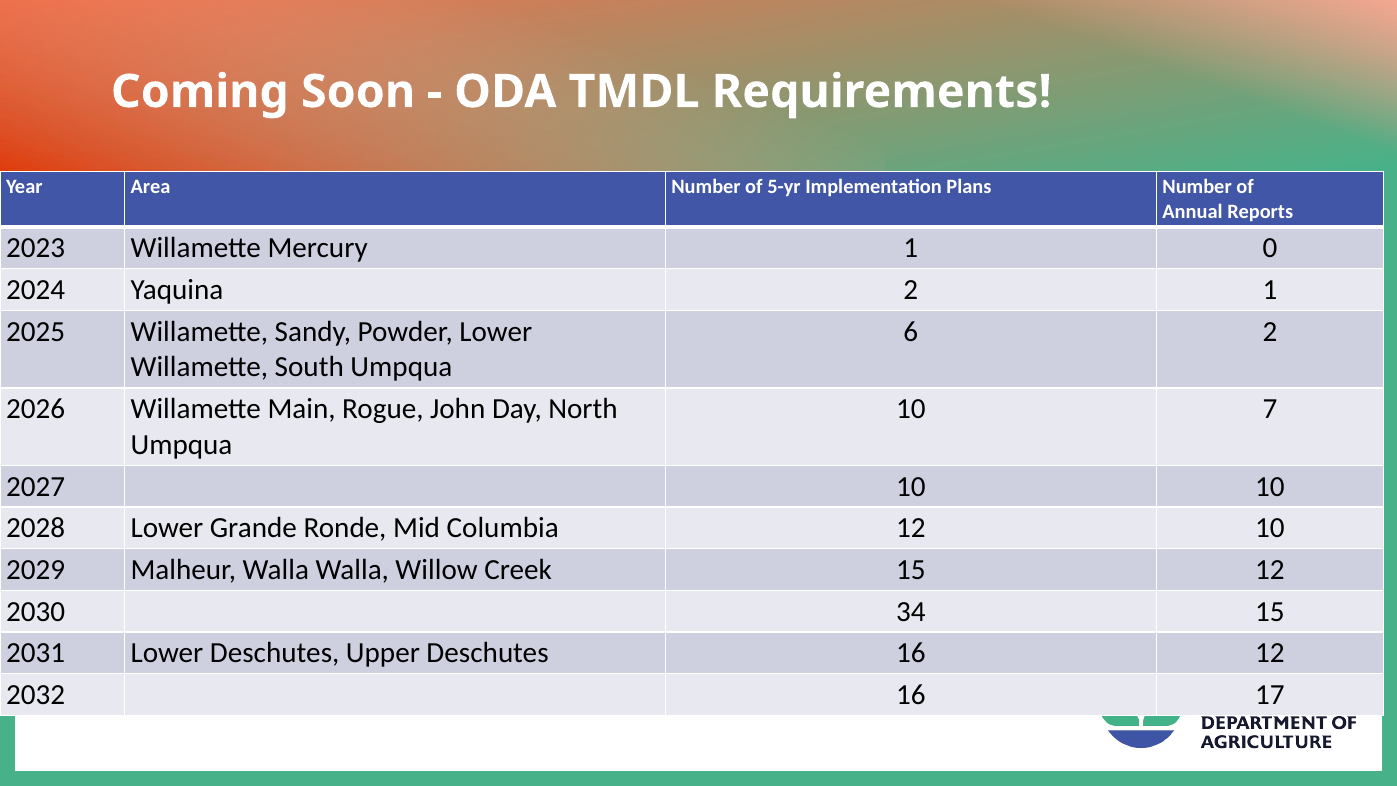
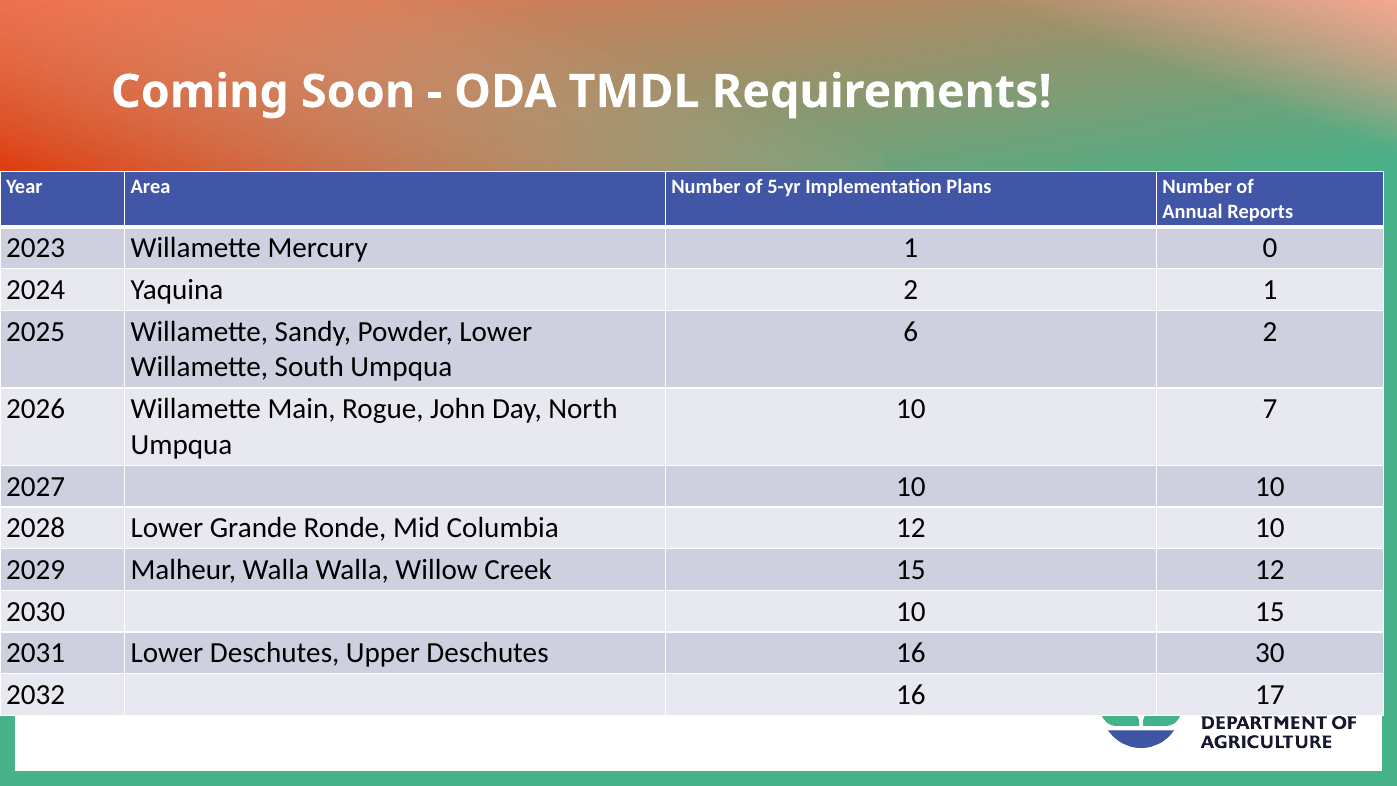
2030 34: 34 -> 10
16 12: 12 -> 30
